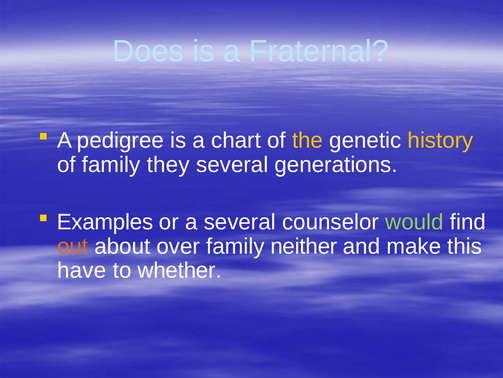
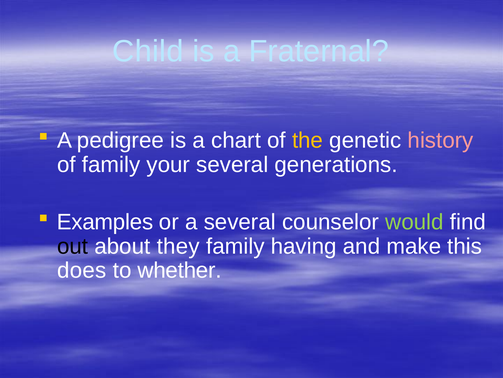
Does: Does -> Child
history colour: yellow -> pink
they: they -> your
out colour: orange -> black
over: over -> they
neither: neither -> having
have: have -> does
